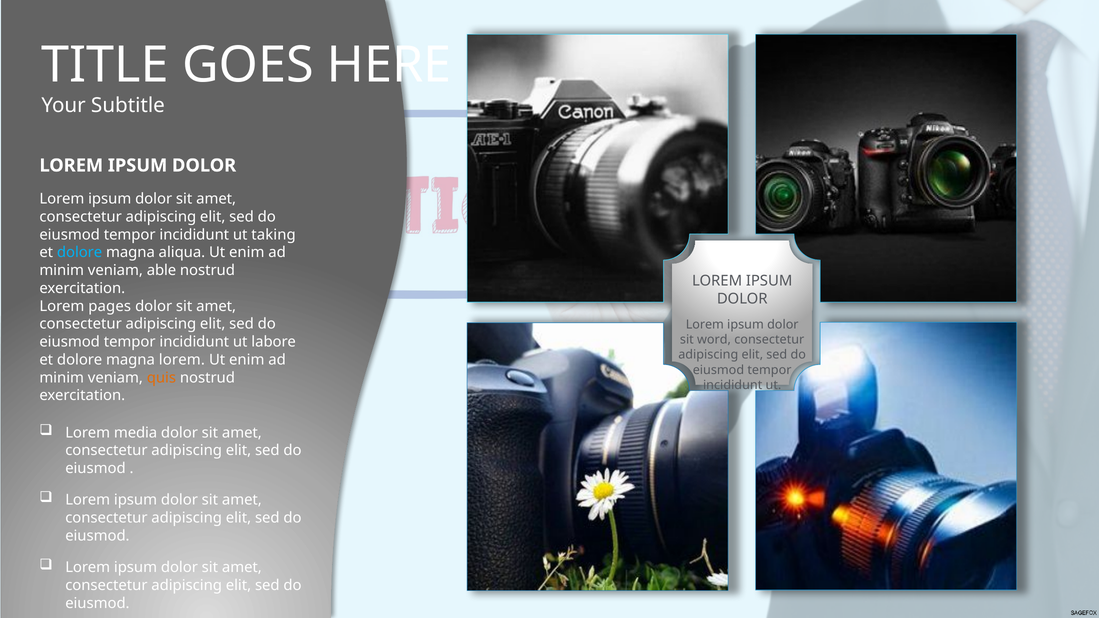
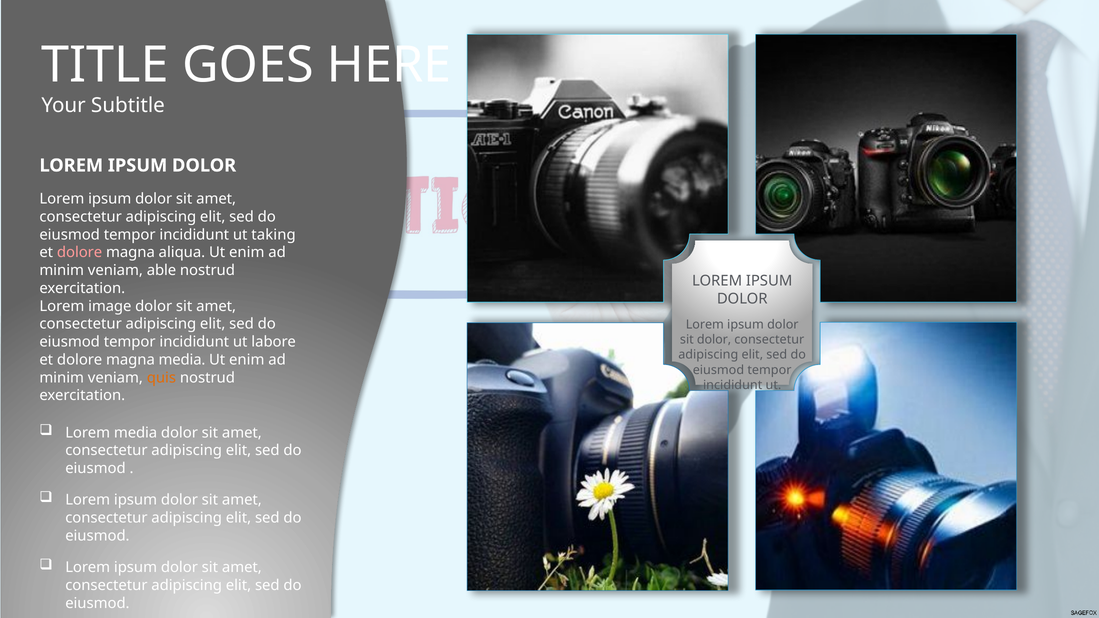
dolore at (80, 253) colour: light blue -> pink
pages: pages -> image
sit word: word -> dolor
magna lorem: lorem -> media
